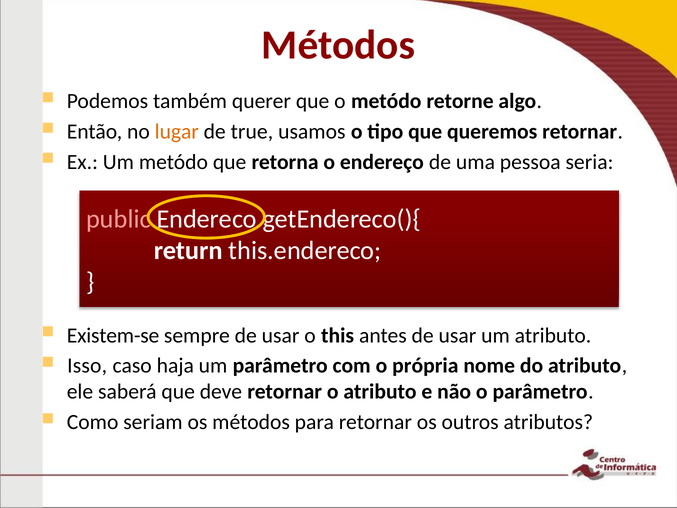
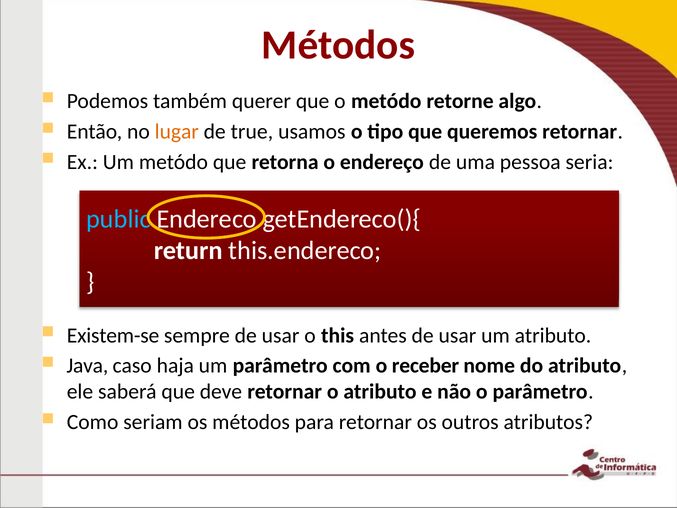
public colour: pink -> light blue
Isso: Isso -> Java
própria: própria -> receber
